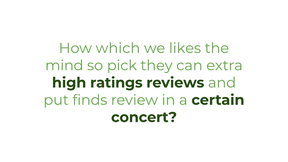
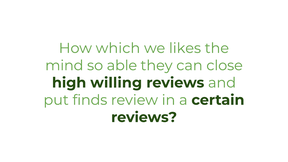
pick: pick -> able
extra: extra -> close
ratings: ratings -> willing
concert at (144, 117): concert -> reviews
